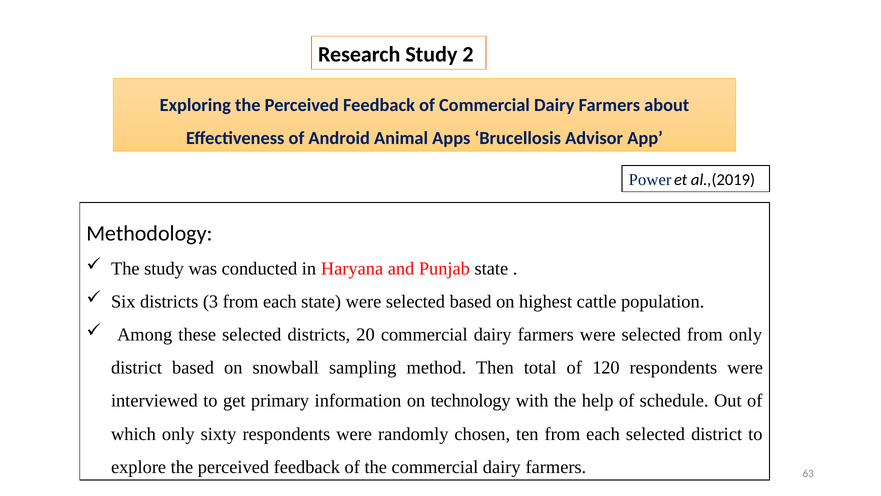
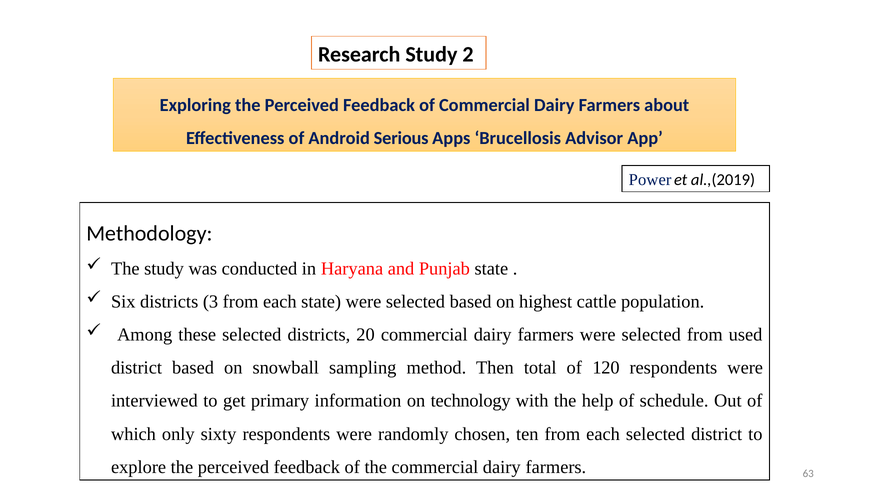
Animal: Animal -> Serious
from only: only -> used
